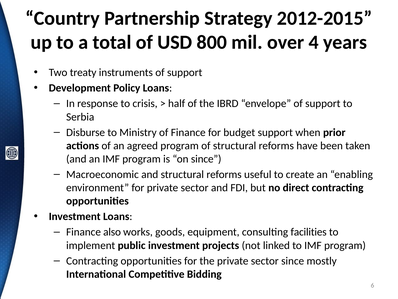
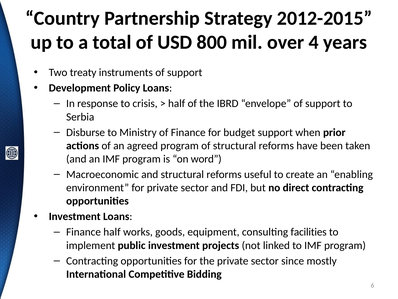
on since: since -> word
Finance also: also -> half
